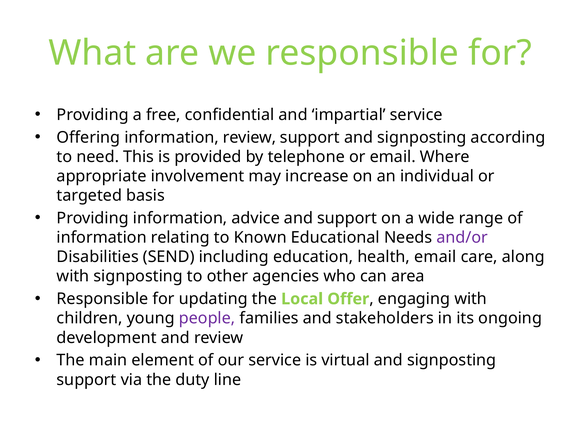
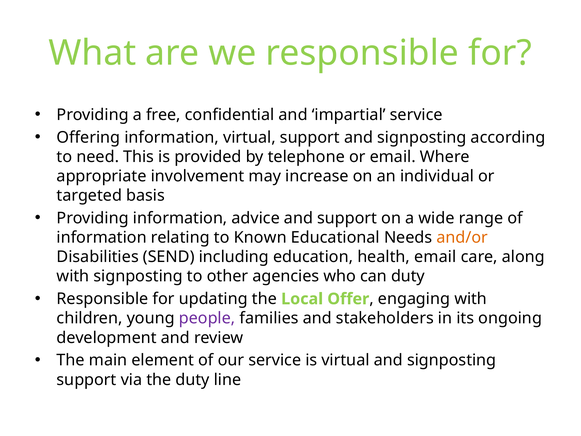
information review: review -> virtual
and/or colour: purple -> orange
can area: area -> duty
